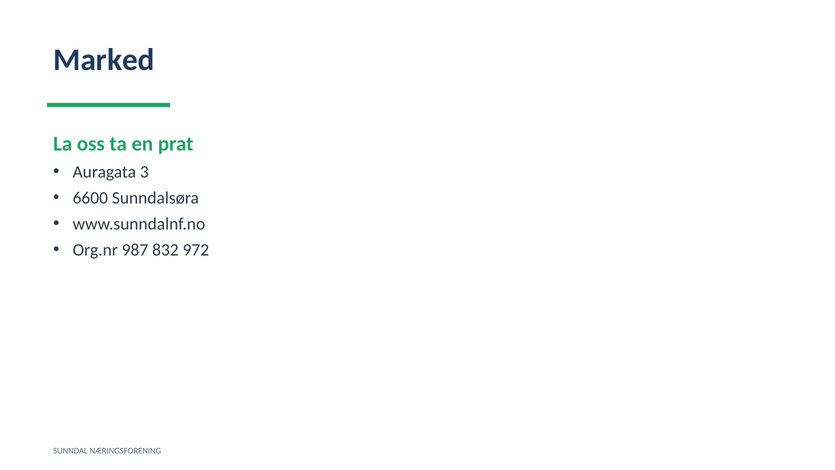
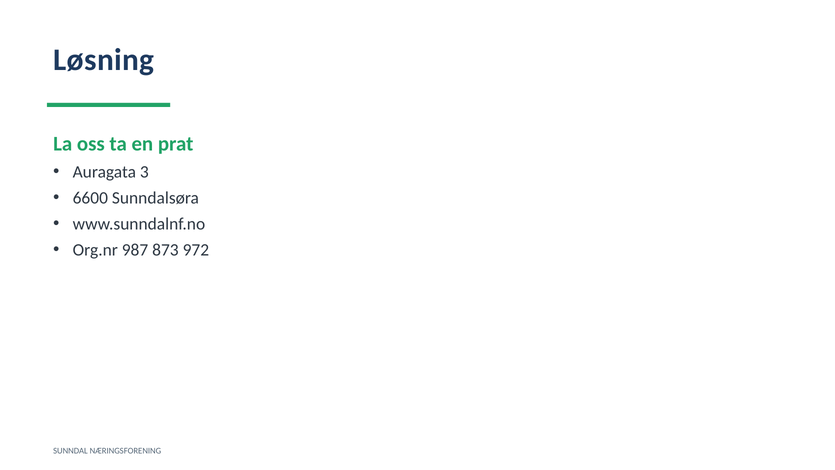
Marked: Marked -> Løsning
832: 832 -> 873
